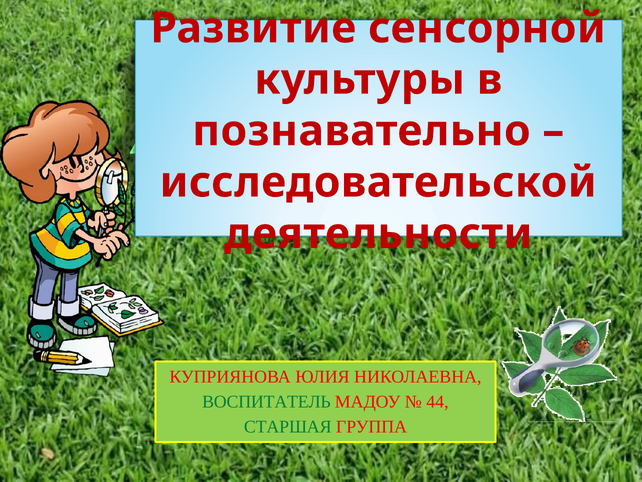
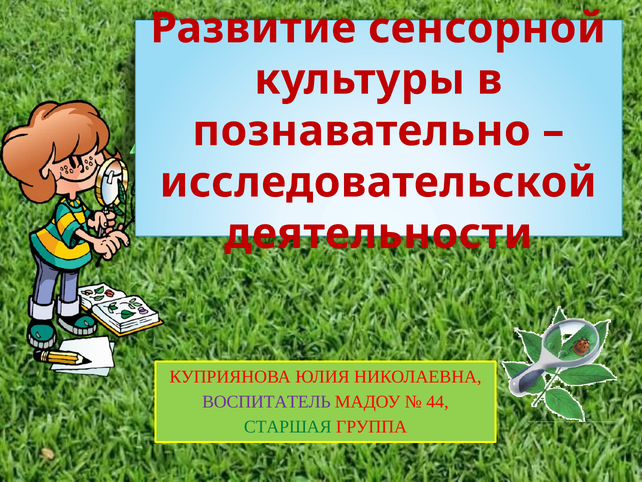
ВОСПИТАТЕЛЬ colour: green -> purple
